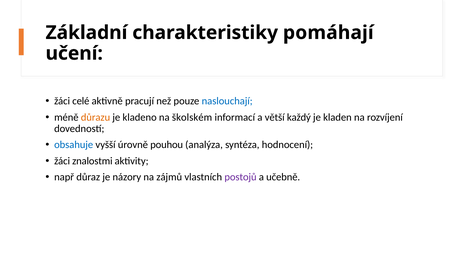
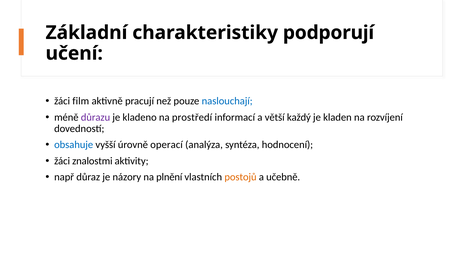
pomáhají: pomáhají -> podporují
celé: celé -> film
důrazu colour: orange -> purple
školském: školském -> prostředí
pouhou: pouhou -> operací
zájmů: zájmů -> plnění
postojů colour: purple -> orange
